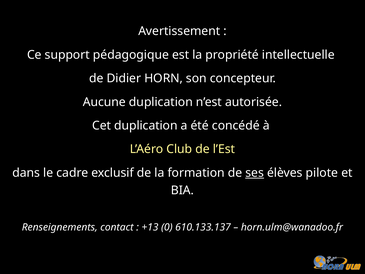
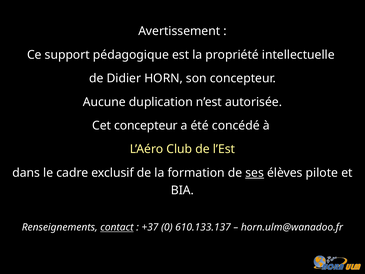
Cet duplication: duplication -> concepteur
contact underline: none -> present
+13: +13 -> +37
